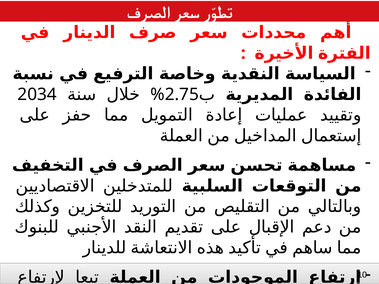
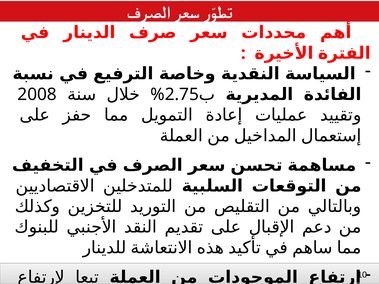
2034: 2034 -> 2008
